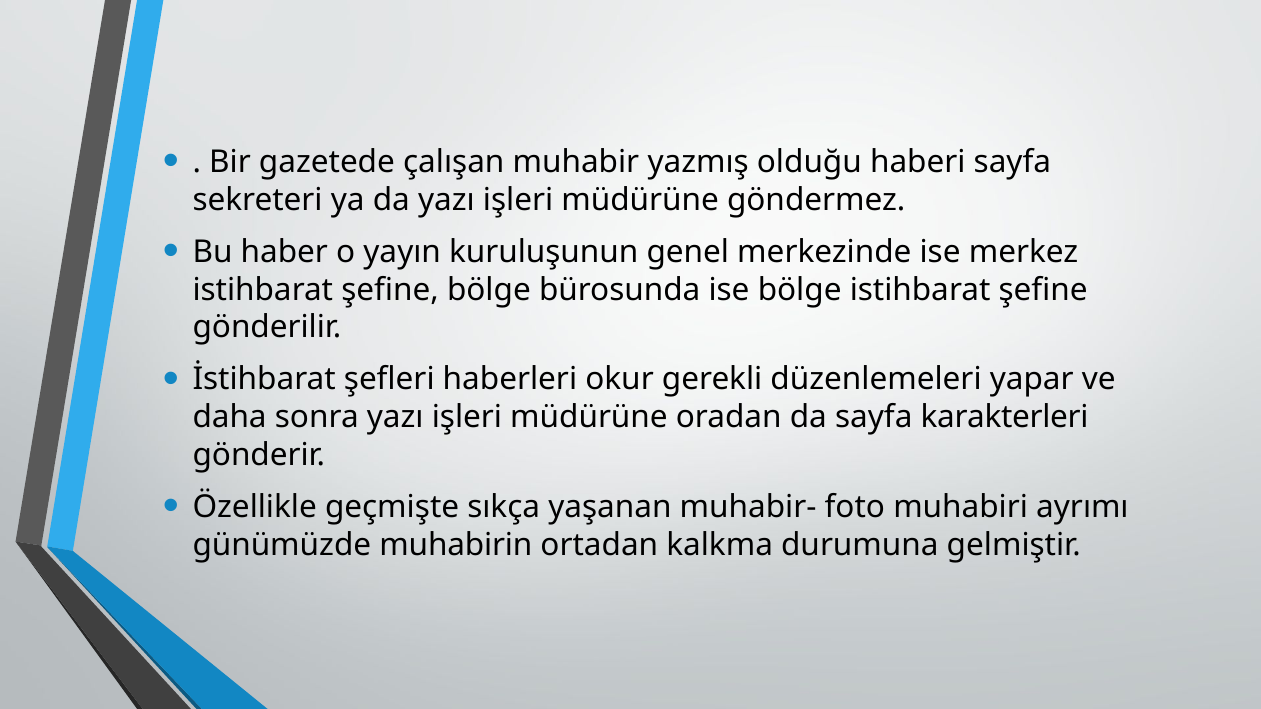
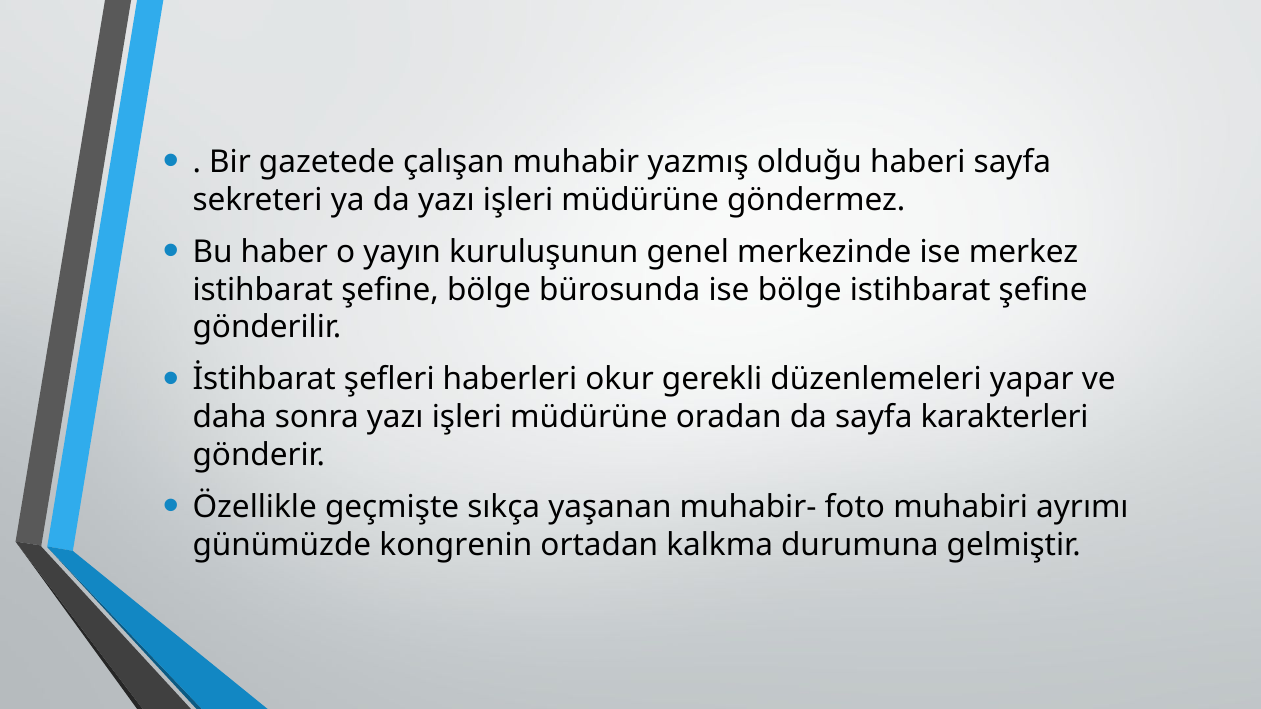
muhabirin: muhabirin -> kongrenin
